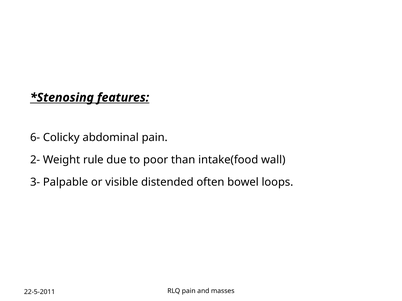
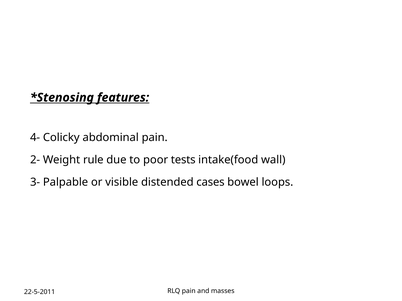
6-: 6- -> 4-
than: than -> tests
often: often -> cases
